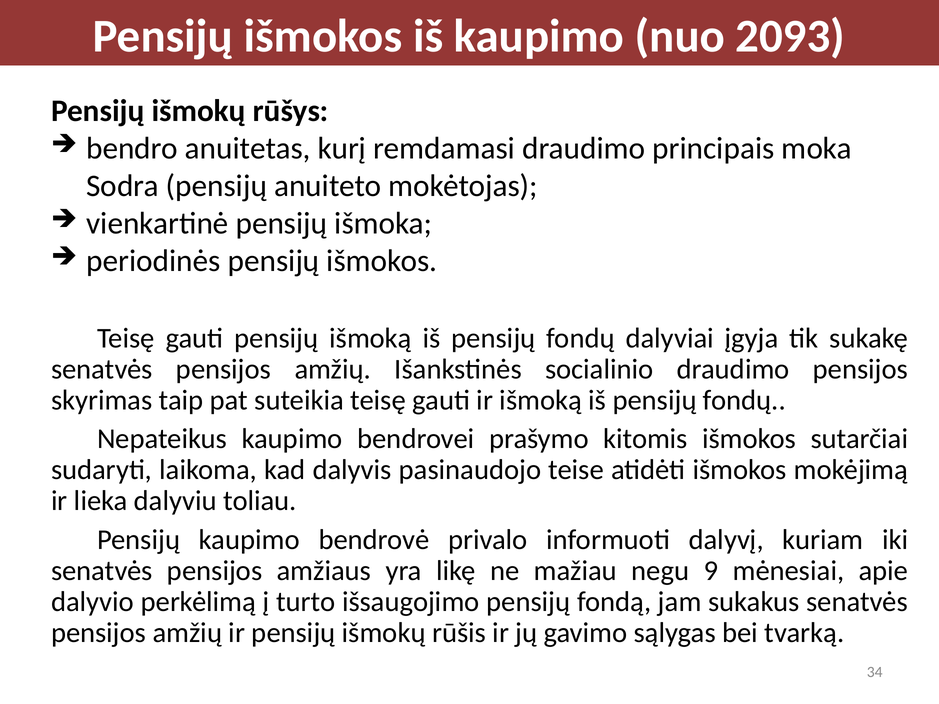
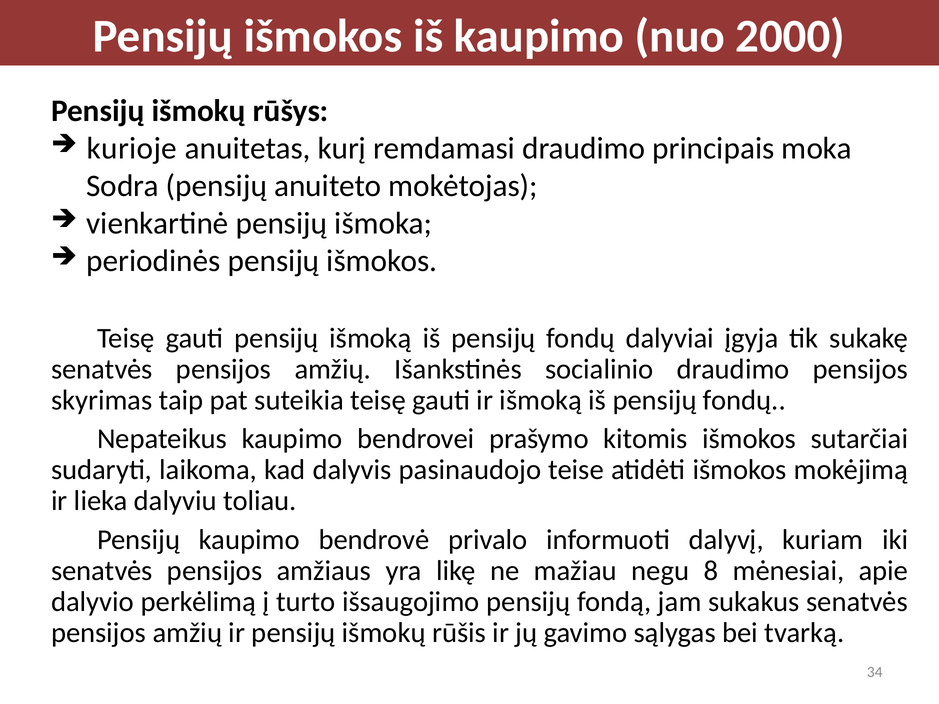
2093: 2093 -> 2000
bendro: bendro -> kurioje
9: 9 -> 8
